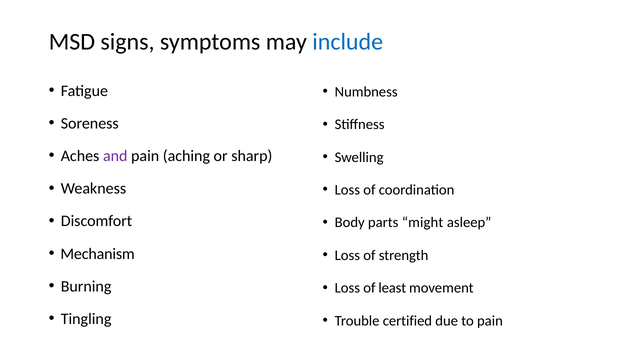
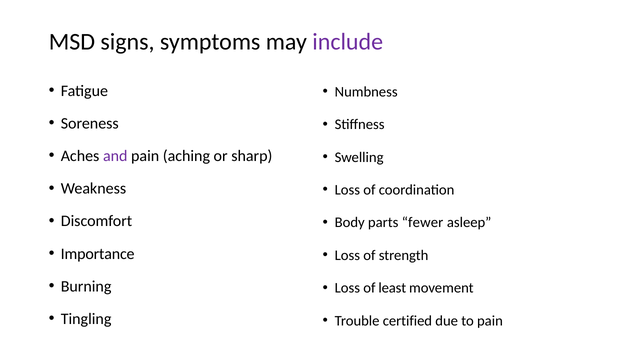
include colour: blue -> purple
might: might -> fewer
Mechanism: Mechanism -> Importance
